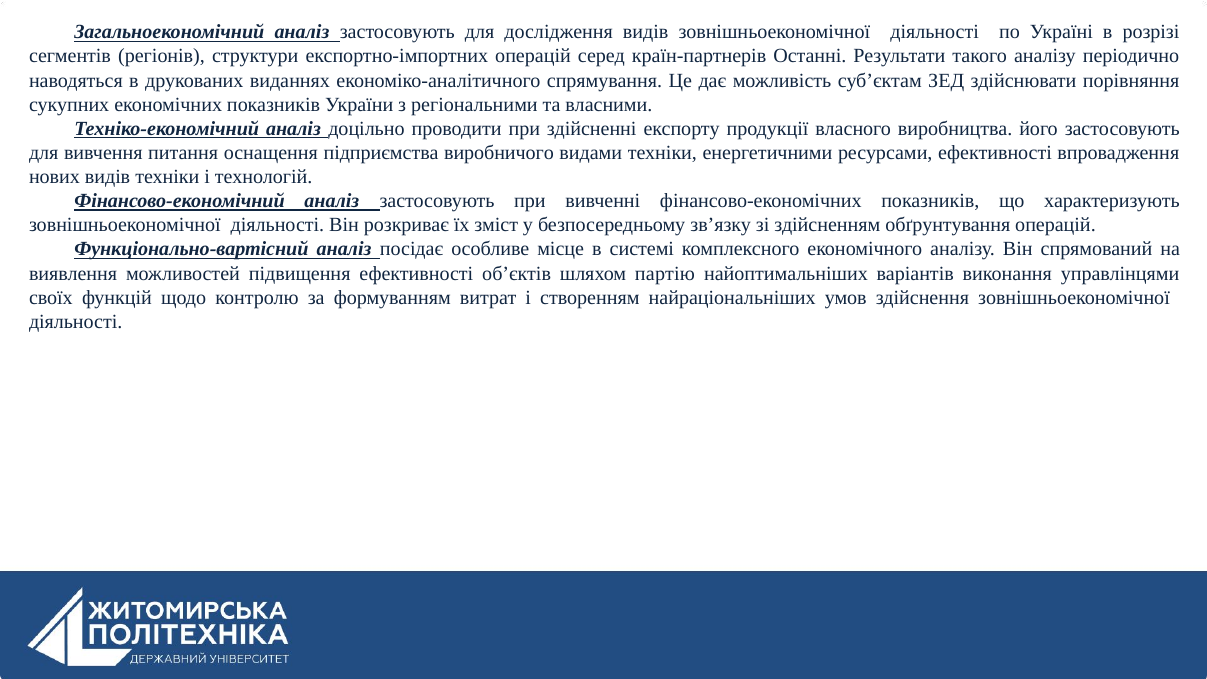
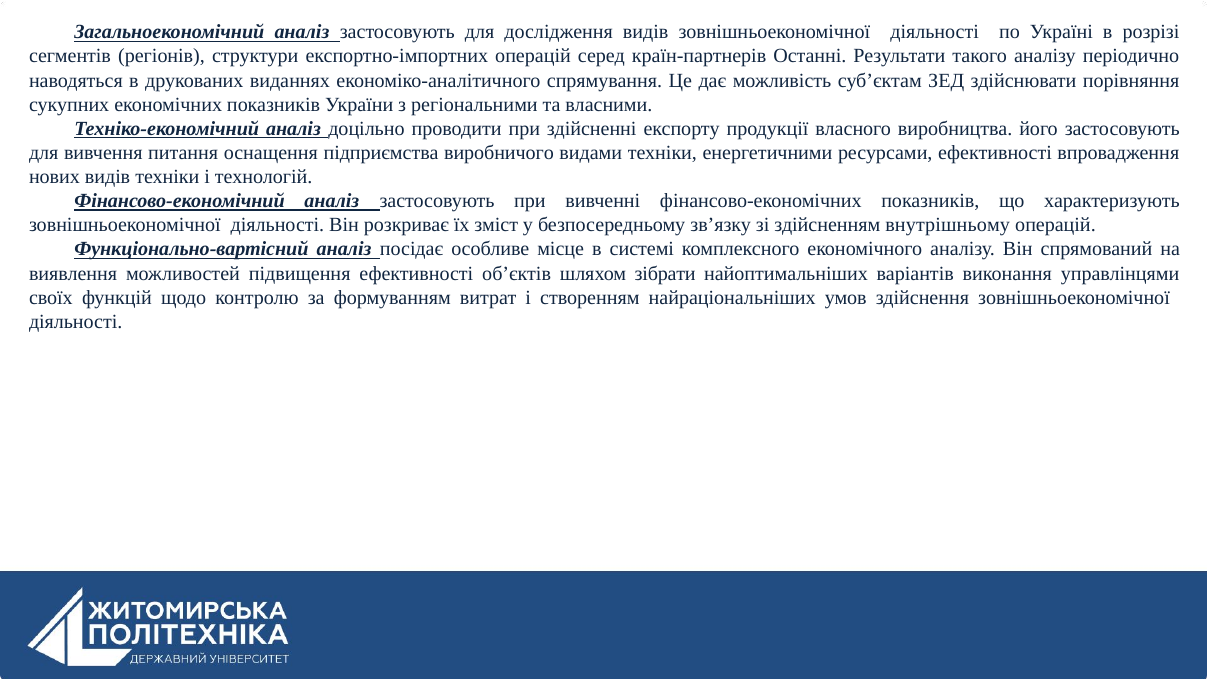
обґрунтування: обґрунтування -> внутрішньому
партію: партію -> зібрати
